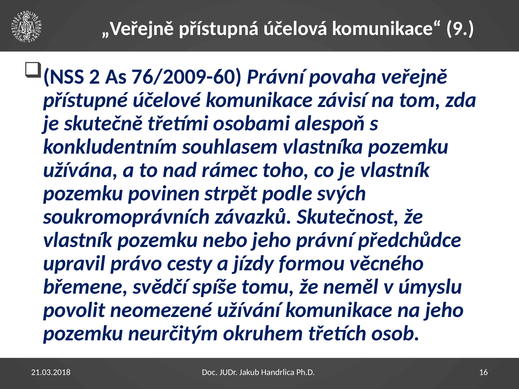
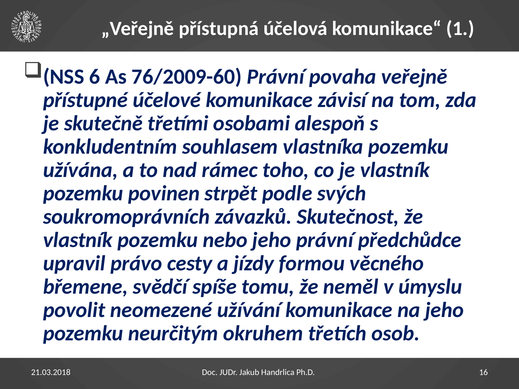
9: 9 -> 1
2: 2 -> 6
